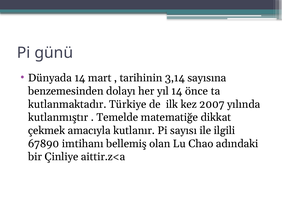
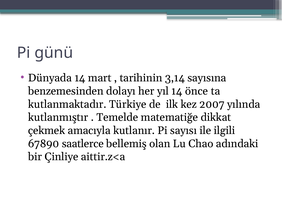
imtihanı: imtihanı -> saatlerce
